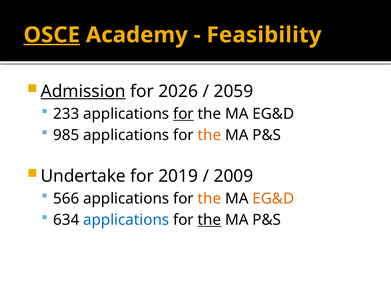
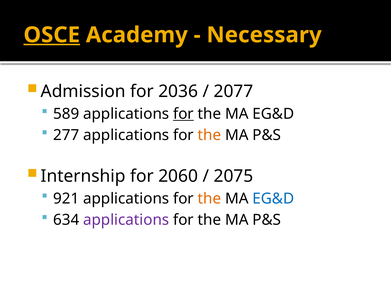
Feasibility: Feasibility -> Necessary
Admission underline: present -> none
2026: 2026 -> 2036
2059: 2059 -> 2077
233: 233 -> 589
985: 985 -> 277
Undertake: Undertake -> Internship
2019: 2019 -> 2060
2009: 2009 -> 2075
566: 566 -> 921
EG&D at (273, 199) colour: orange -> blue
applications at (126, 220) colour: blue -> purple
the at (209, 220) underline: present -> none
